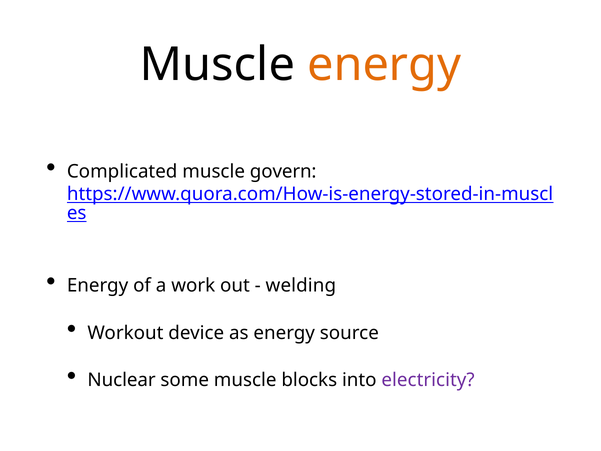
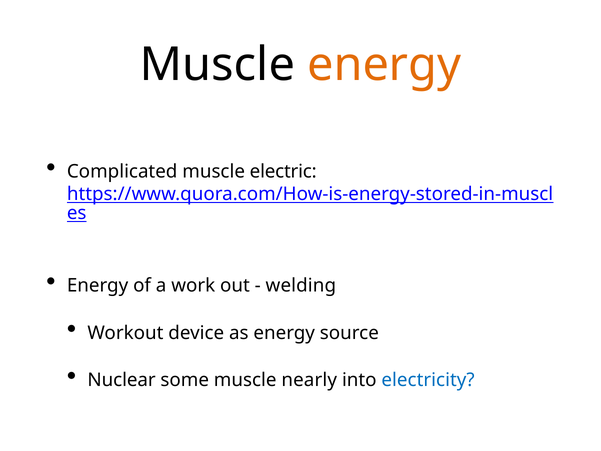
govern: govern -> electric
blocks: blocks -> nearly
electricity colour: purple -> blue
